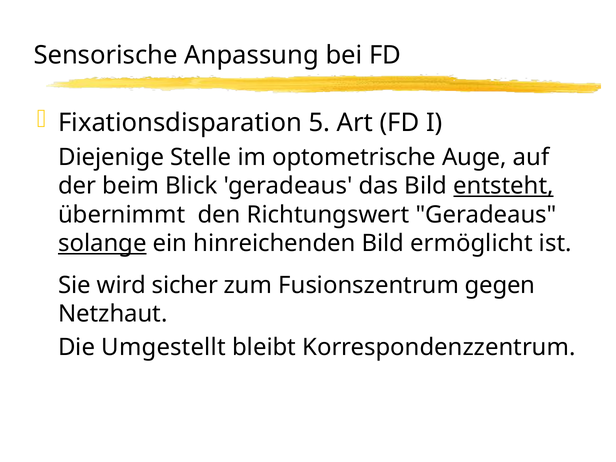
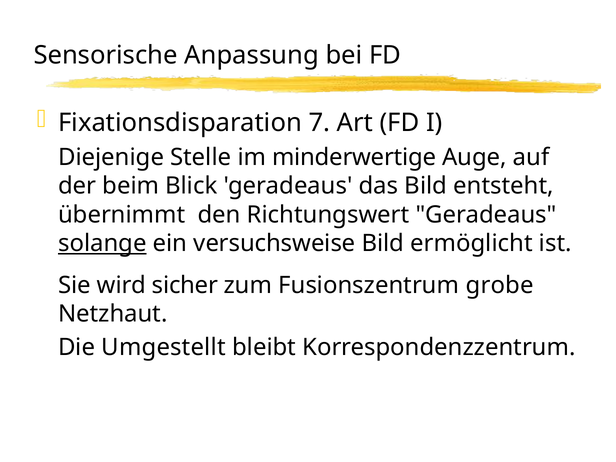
5: 5 -> 7
optometrische: optometrische -> minderwertige
entsteht underline: present -> none
hinreichenden: hinreichenden -> versuchsweise
gegen: gegen -> grobe
